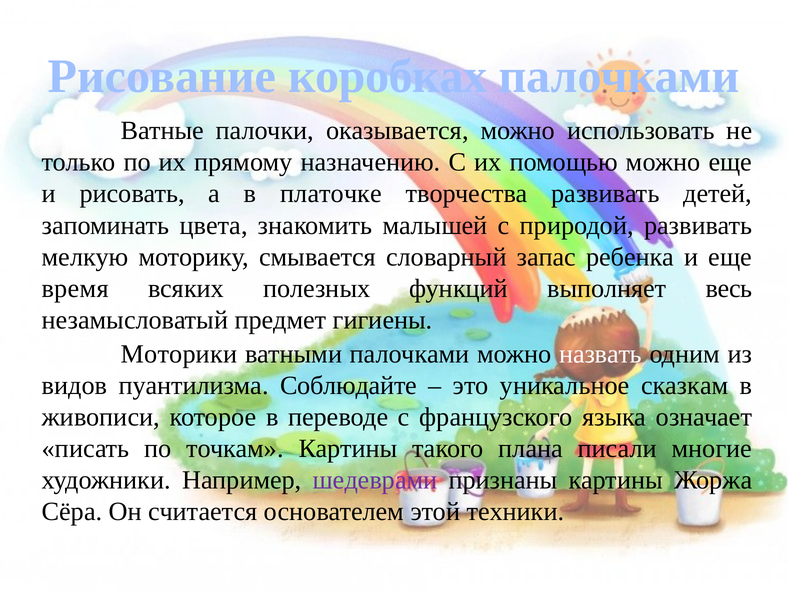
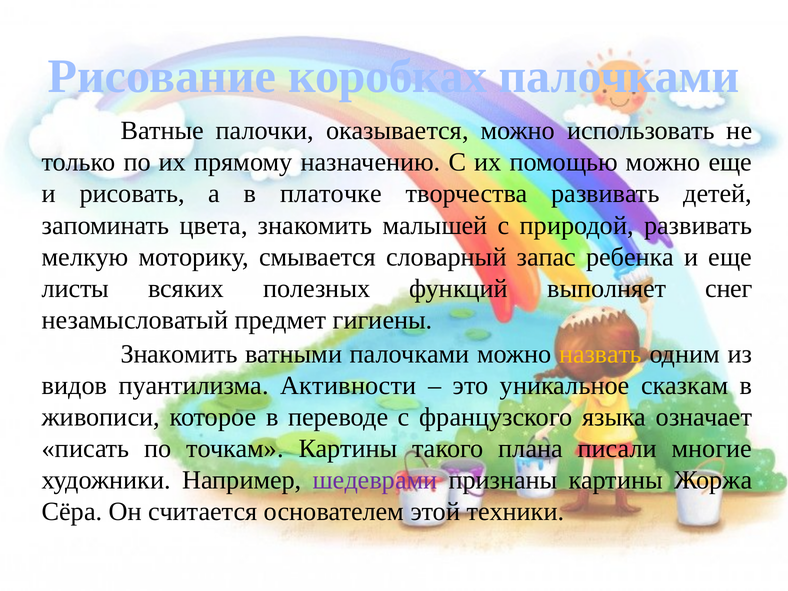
время: время -> листы
весь: весь -> снег
Моторики at (179, 354): Моторики -> Знакомить
назвать colour: white -> yellow
Соблюдайте: Соблюдайте -> Активности
